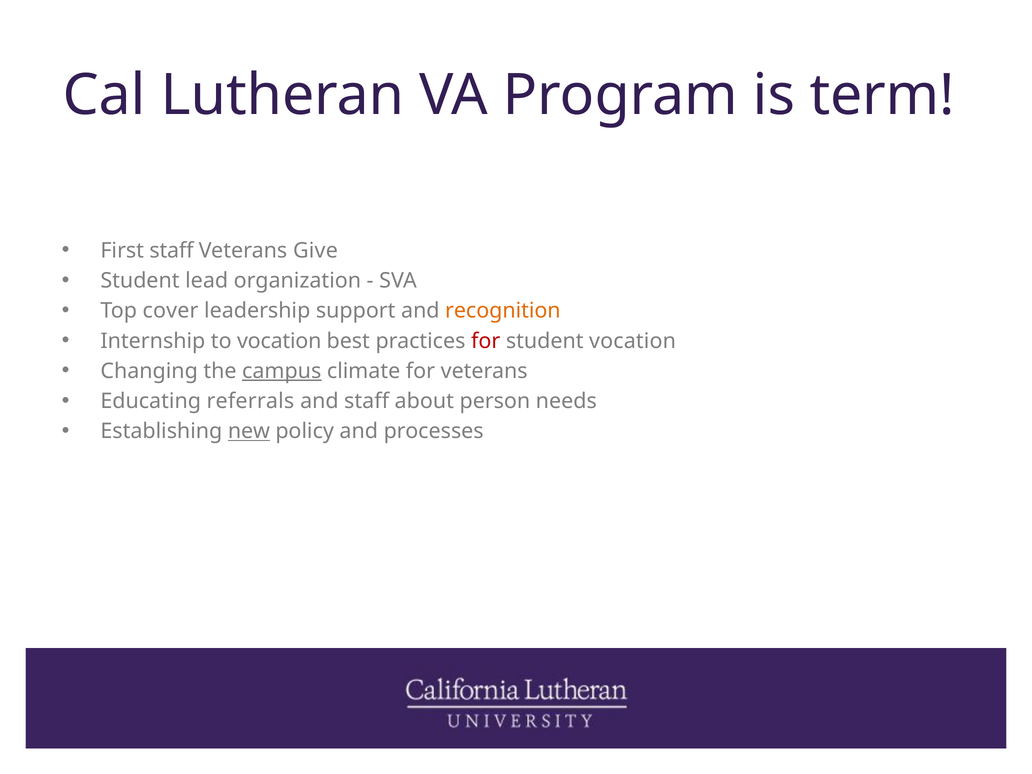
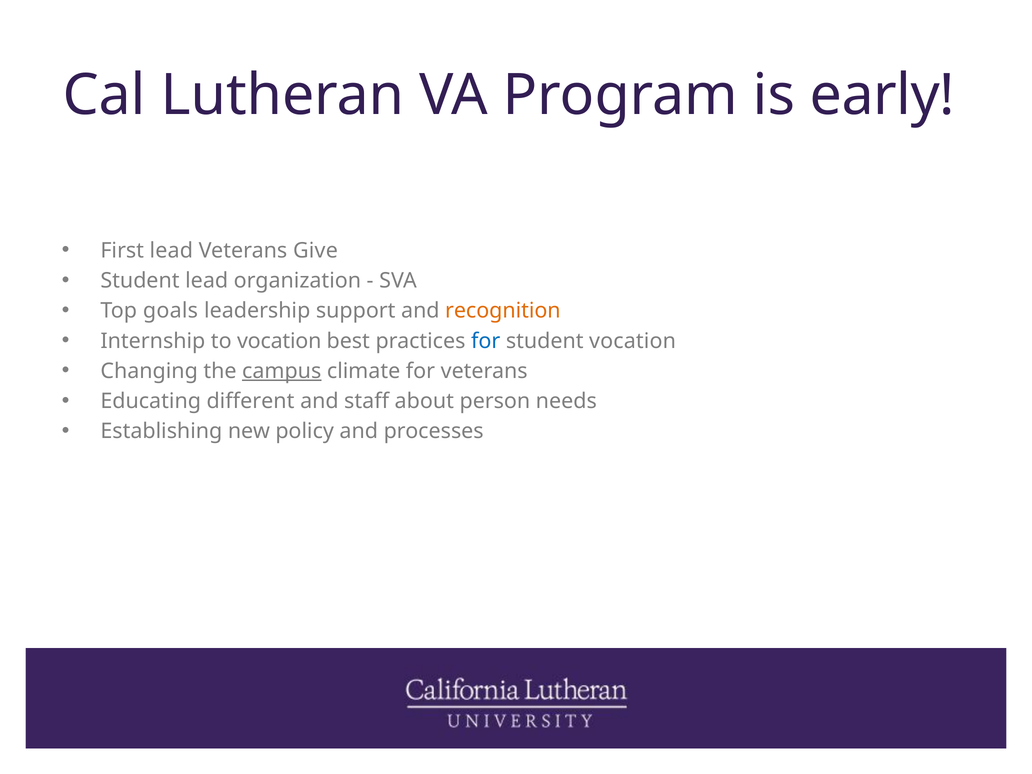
term: term -> early
First staff: staff -> lead
cover: cover -> goals
for at (486, 341) colour: red -> blue
referrals: referrals -> different
new underline: present -> none
